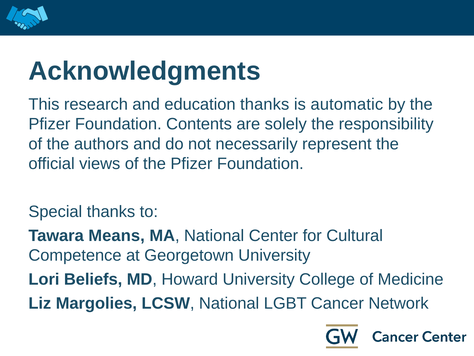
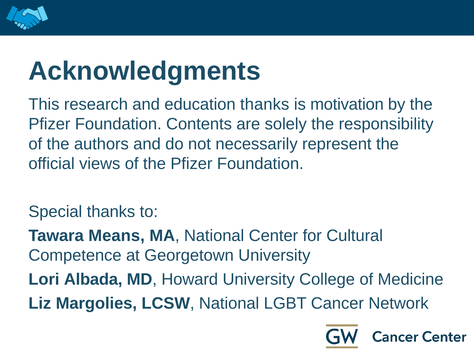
automatic: automatic -> motivation
Beliefs: Beliefs -> Albada
